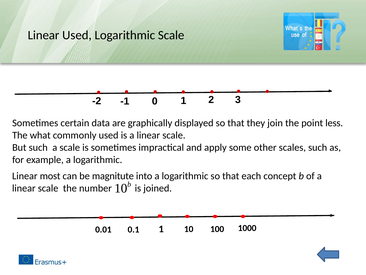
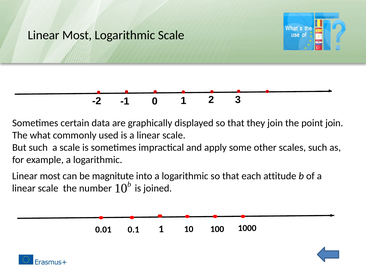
Used at (77, 35): Used -> Most
point less: less -> join
concept: concept -> attitude
